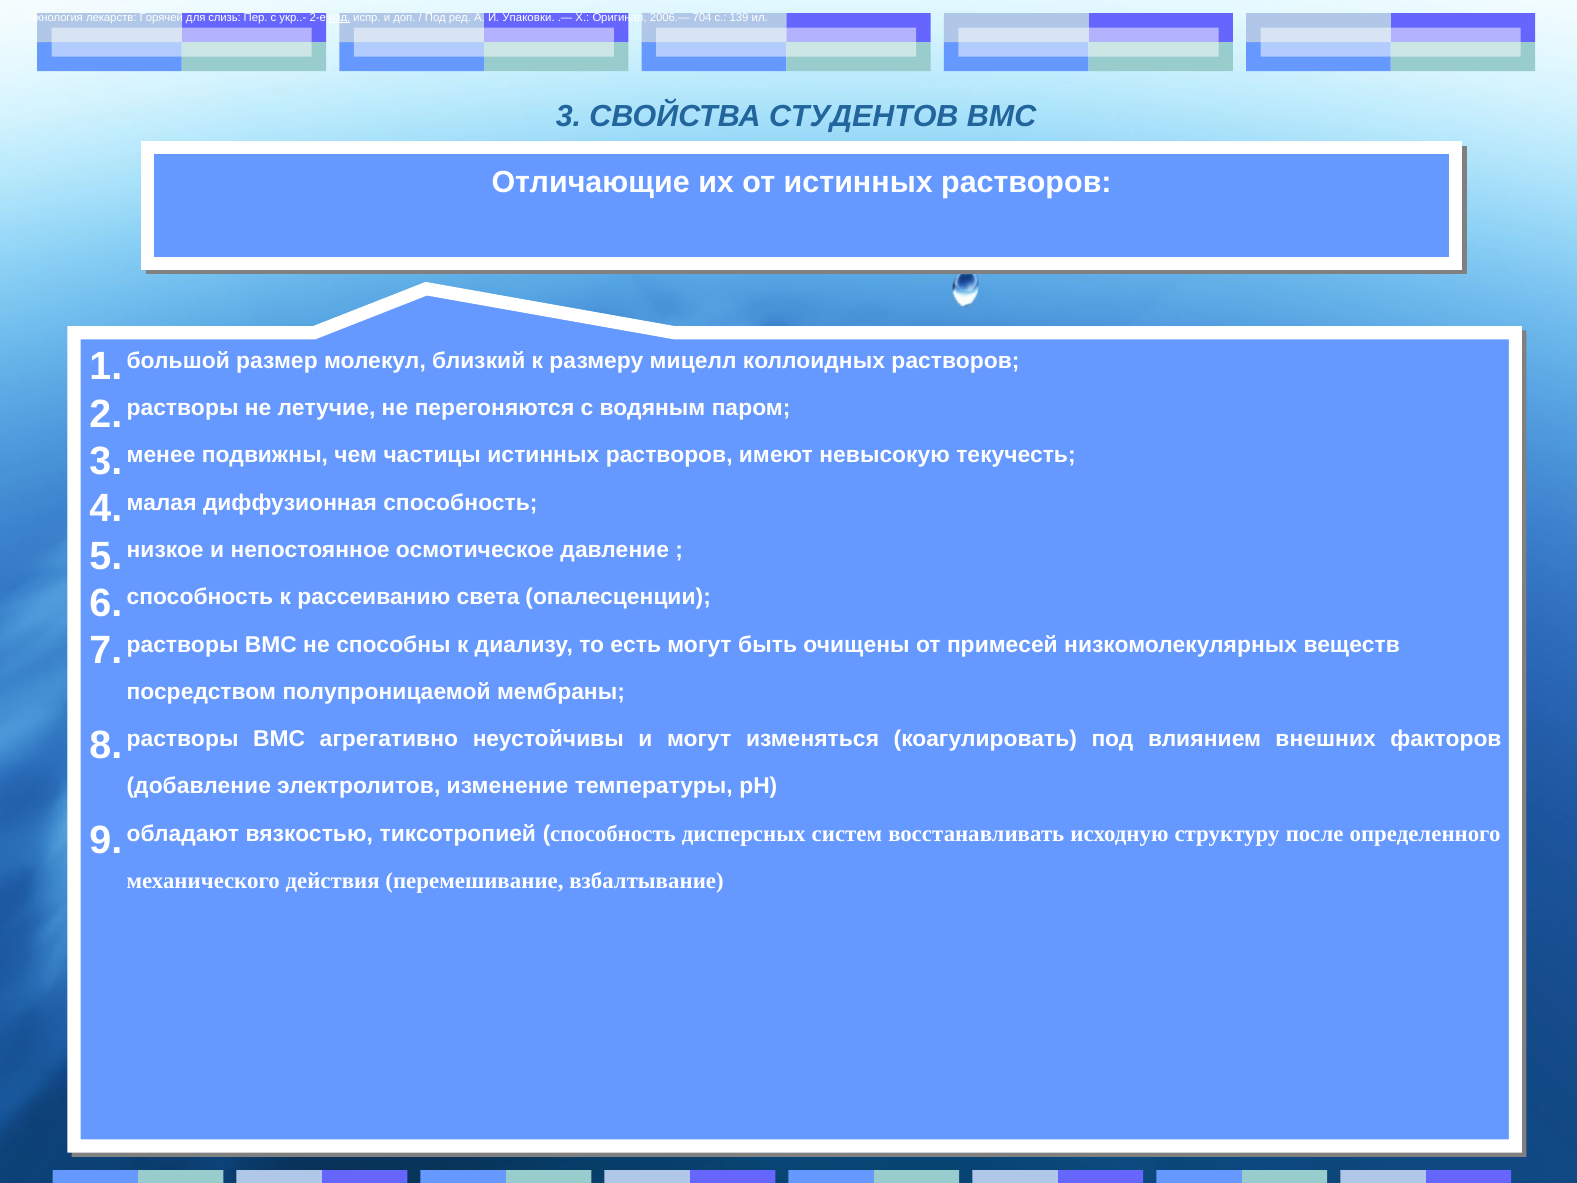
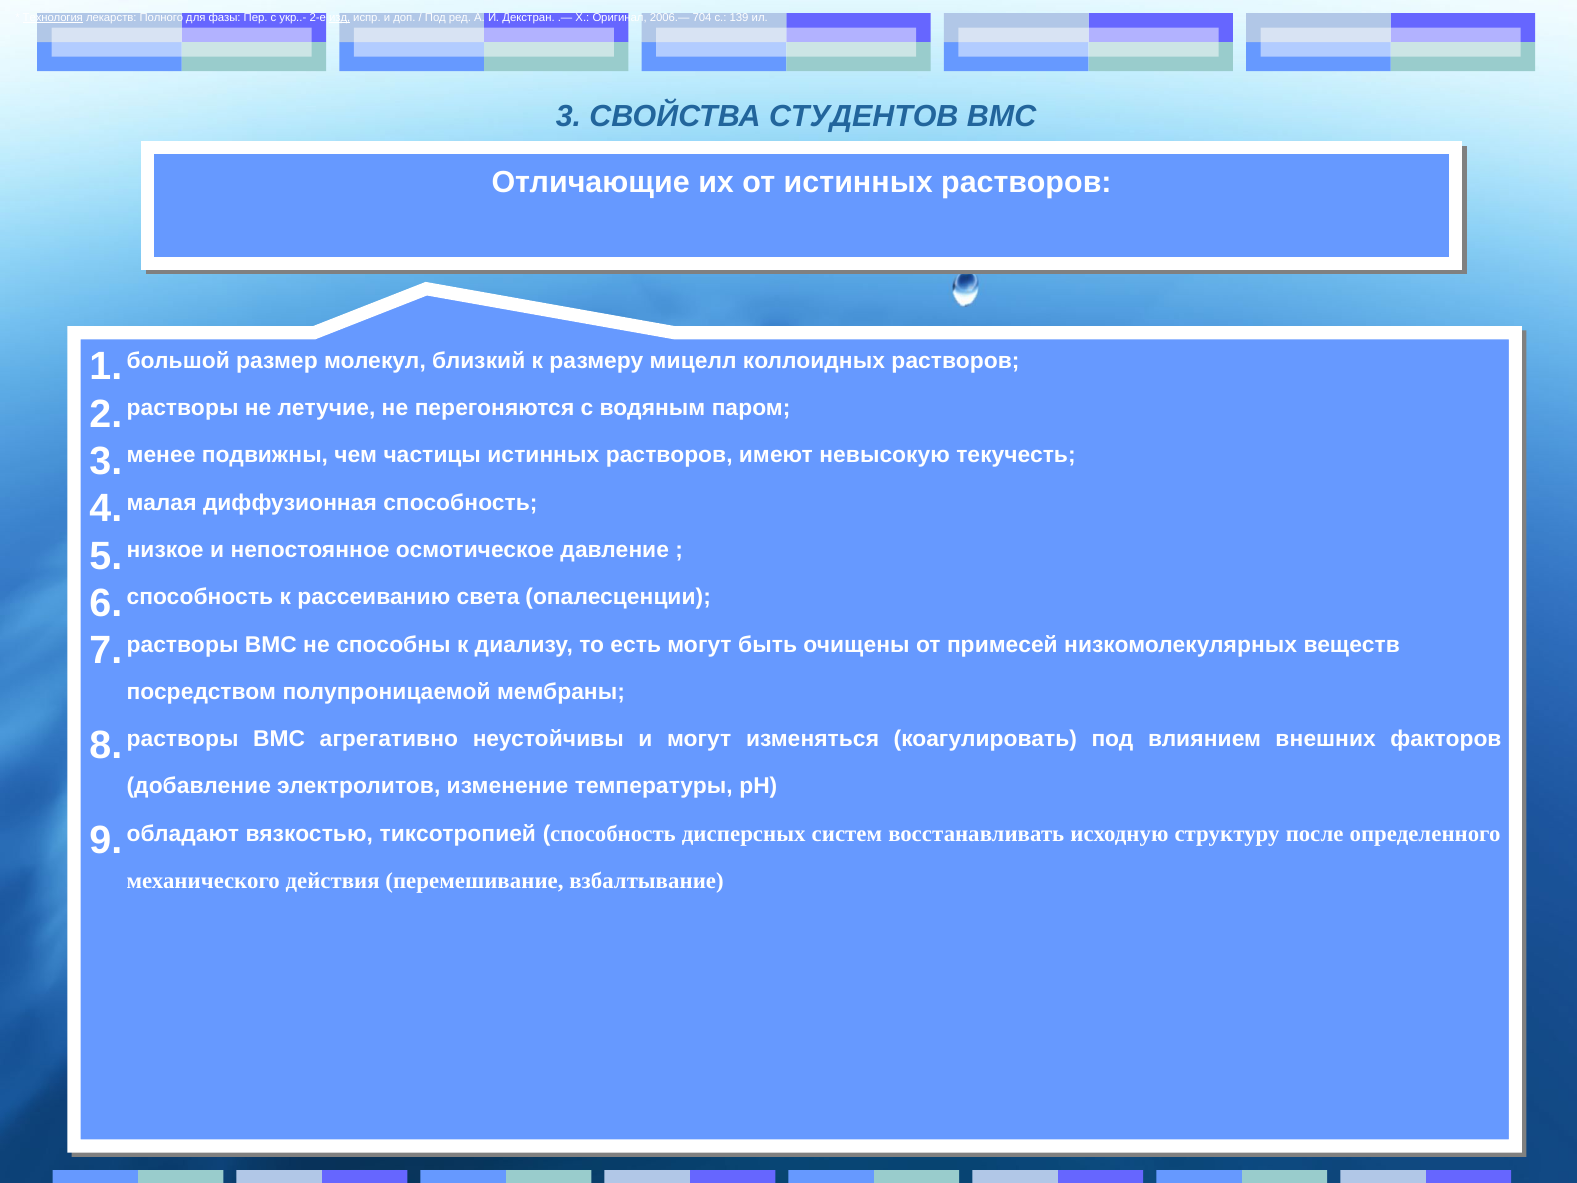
Технология underline: none -> present
Горячей: Горячей -> Полного
слизь: слизь -> фазы
Упаковки: Упаковки -> Декстран
